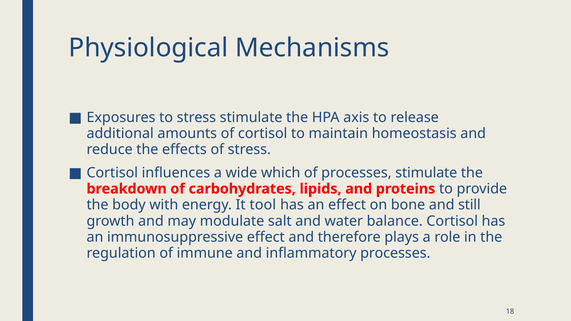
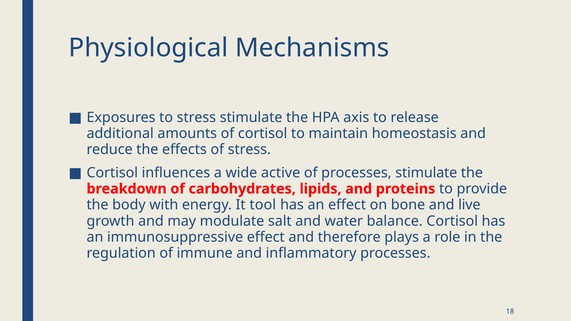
which: which -> active
still: still -> live
